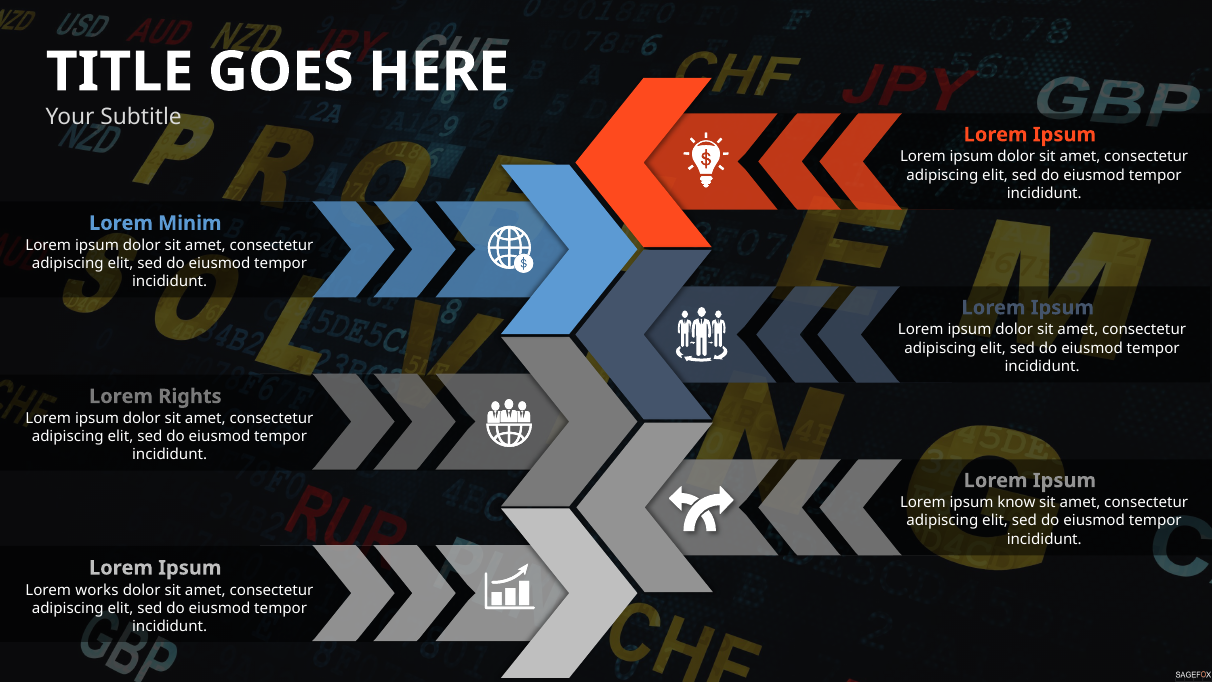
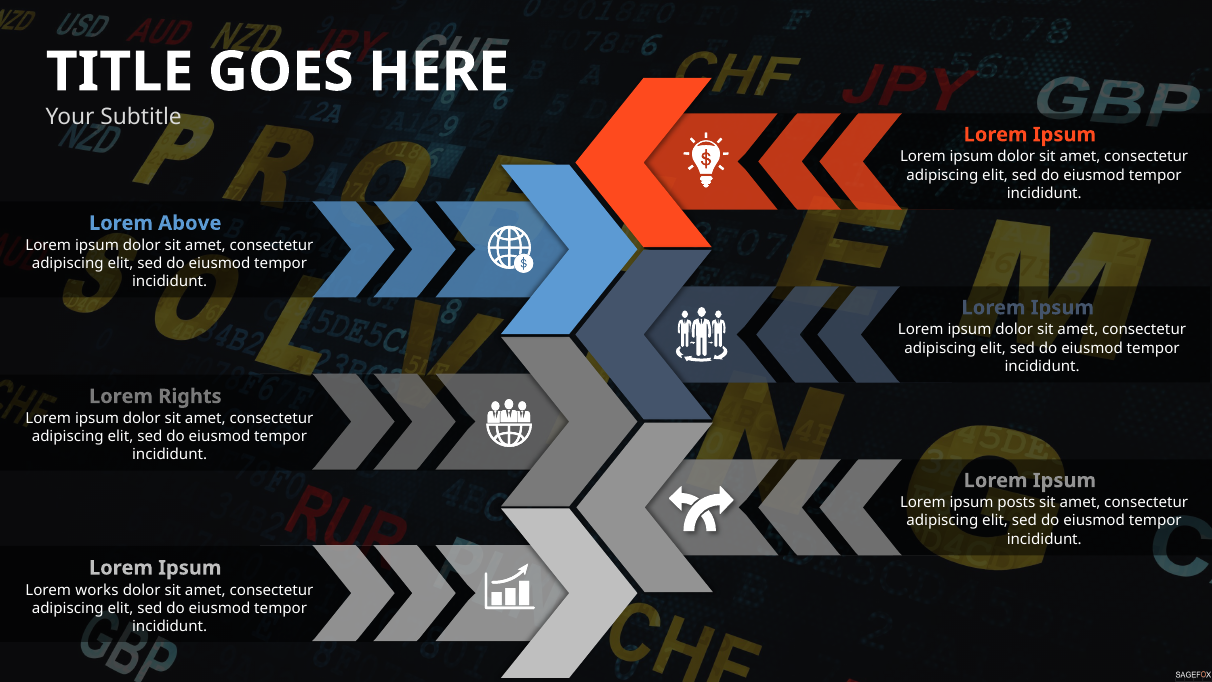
Minim: Minim -> Above
know: know -> posts
